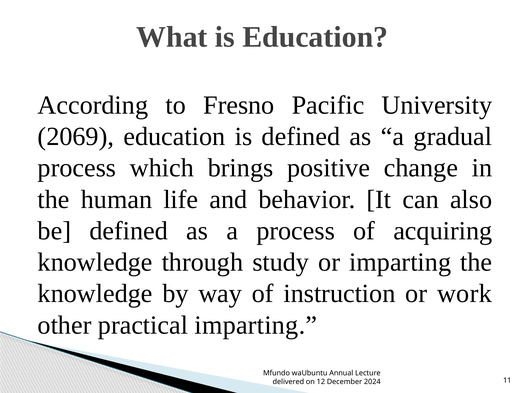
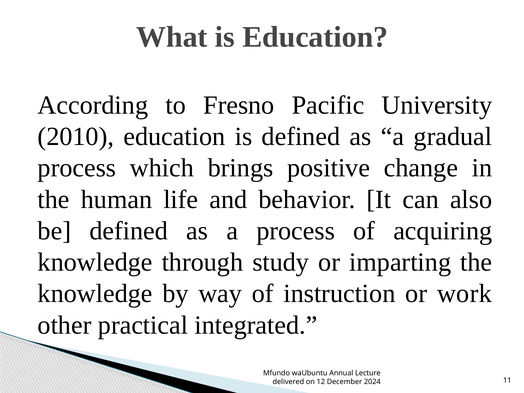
2069: 2069 -> 2010
practical imparting: imparting -> integrated
